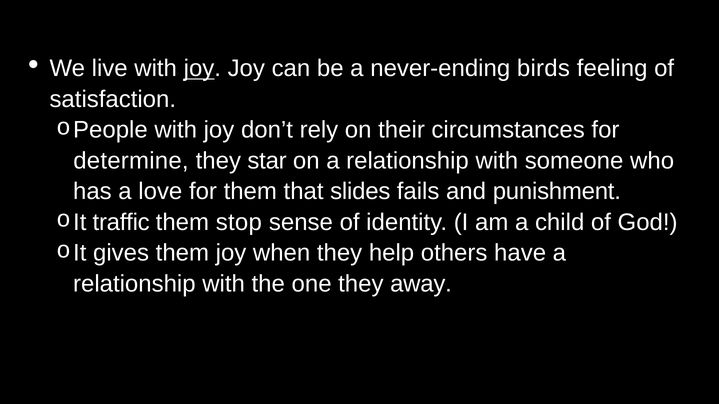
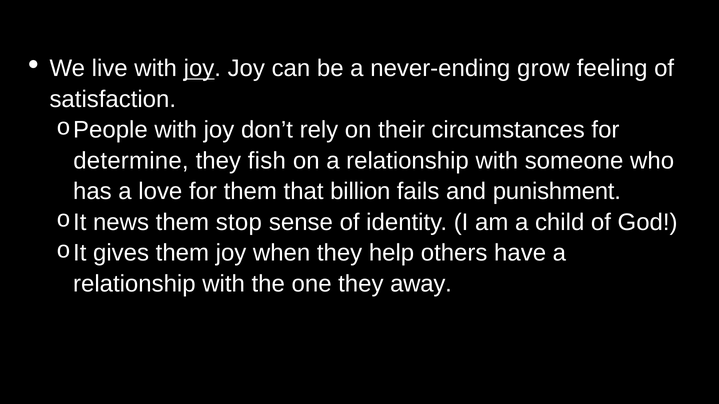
birds: birds -> grow
star: star -> fish
slides: slides -> billion
traffic: traffic -> news
